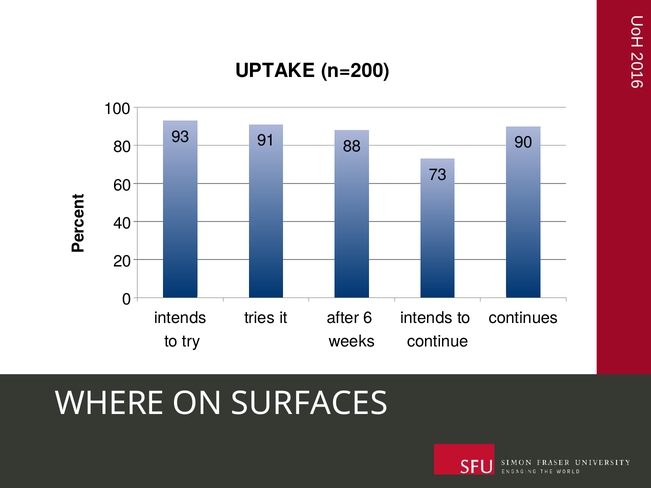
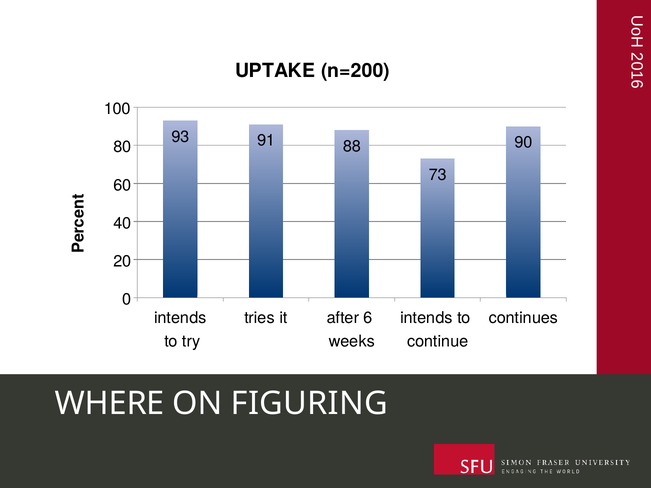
SURFACES: SURFACES -> FIGURING
